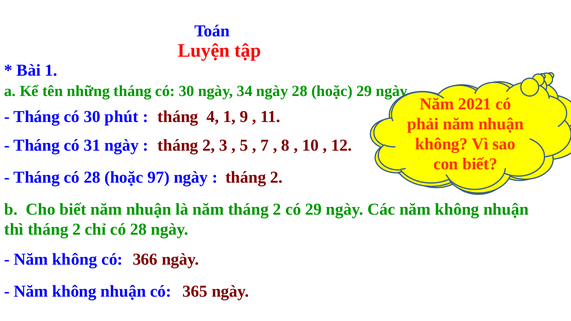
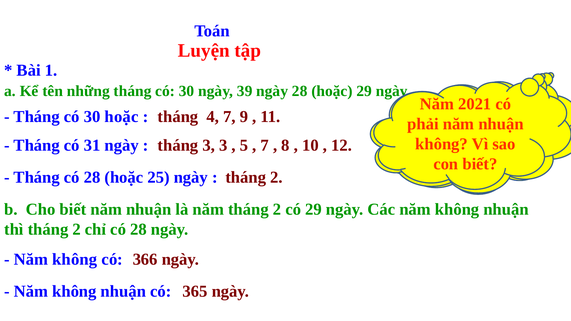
34: 34 -> 39
30 phút: phút -> hoặc
4 1: 1 -> 7
2 at (209, 145): 2 -> 3
97: 97 -> 25
